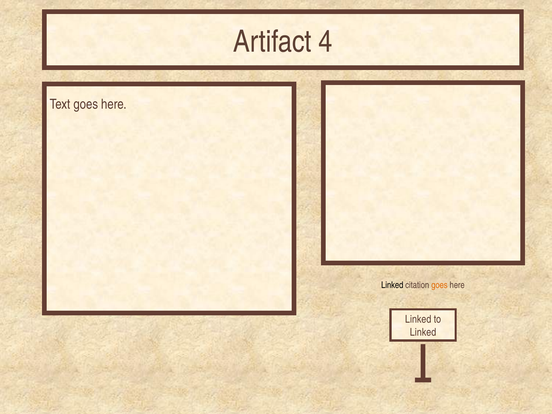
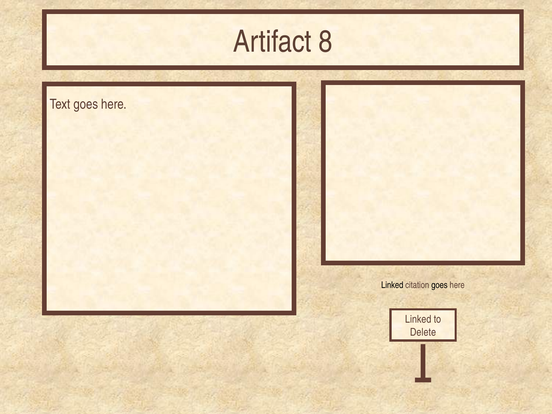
4: 4 -> 8
goes at (439, 285) colour: orange -> black
Linked at (423, 332): Linked -> Delete
